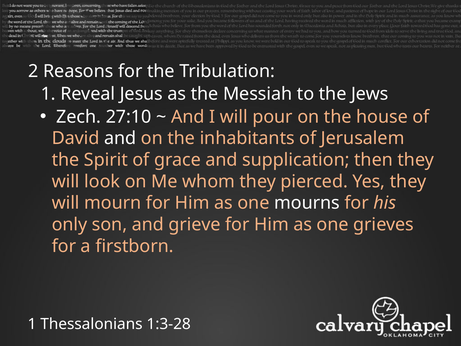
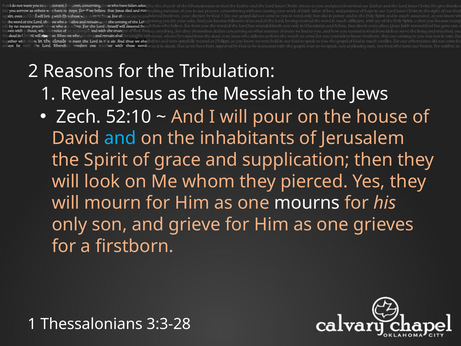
27:10: 27:10 -> 52:10
and at (120, 138) colour: white -> light blue
1:3-28: 1:3-28 -> 3:3-28
